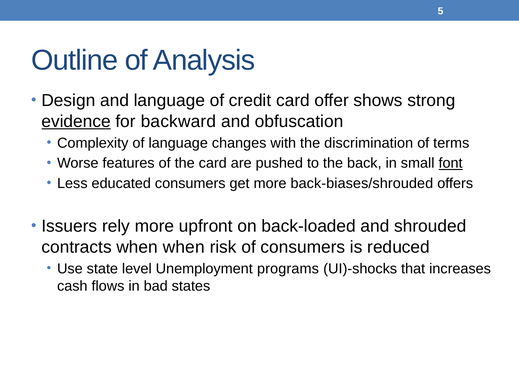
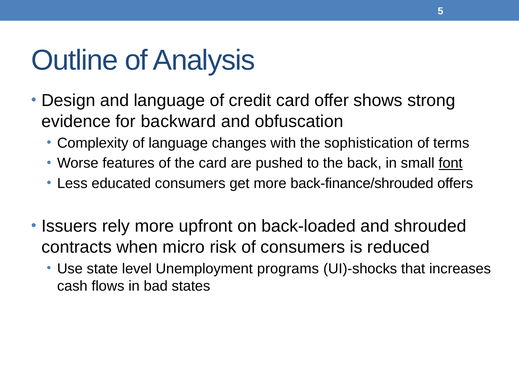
evidence underline: present -> none
discrimination: discrimination -> sophistication
back-biases/shrouded: back-biases/shrouded -> back-finance/shrouded
when when: when -> micro
